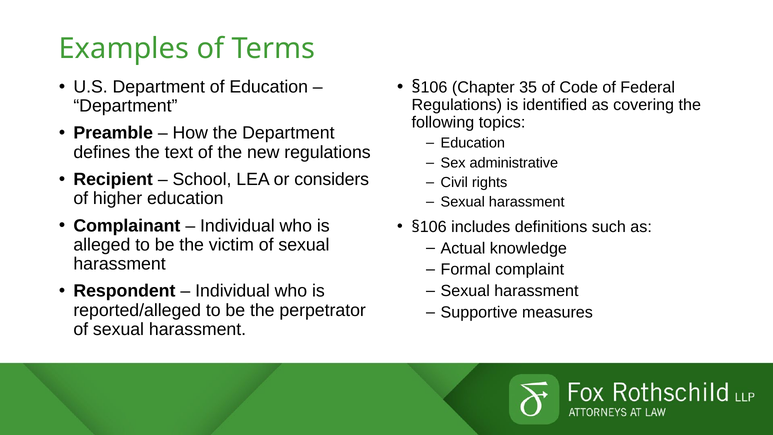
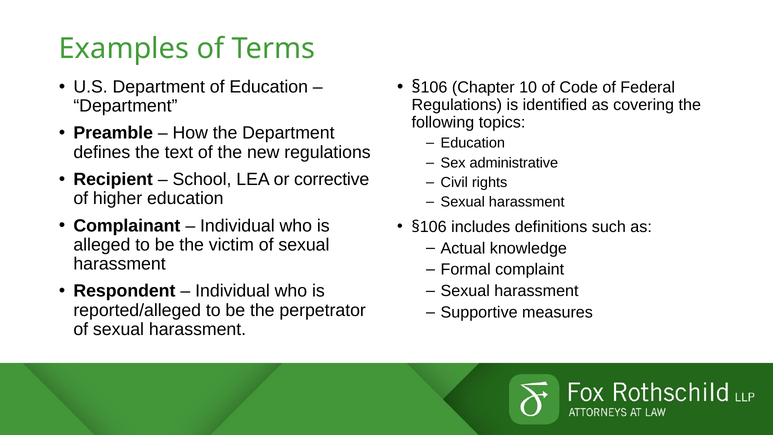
35: 35 -> 10
considers: considers -> corrective
